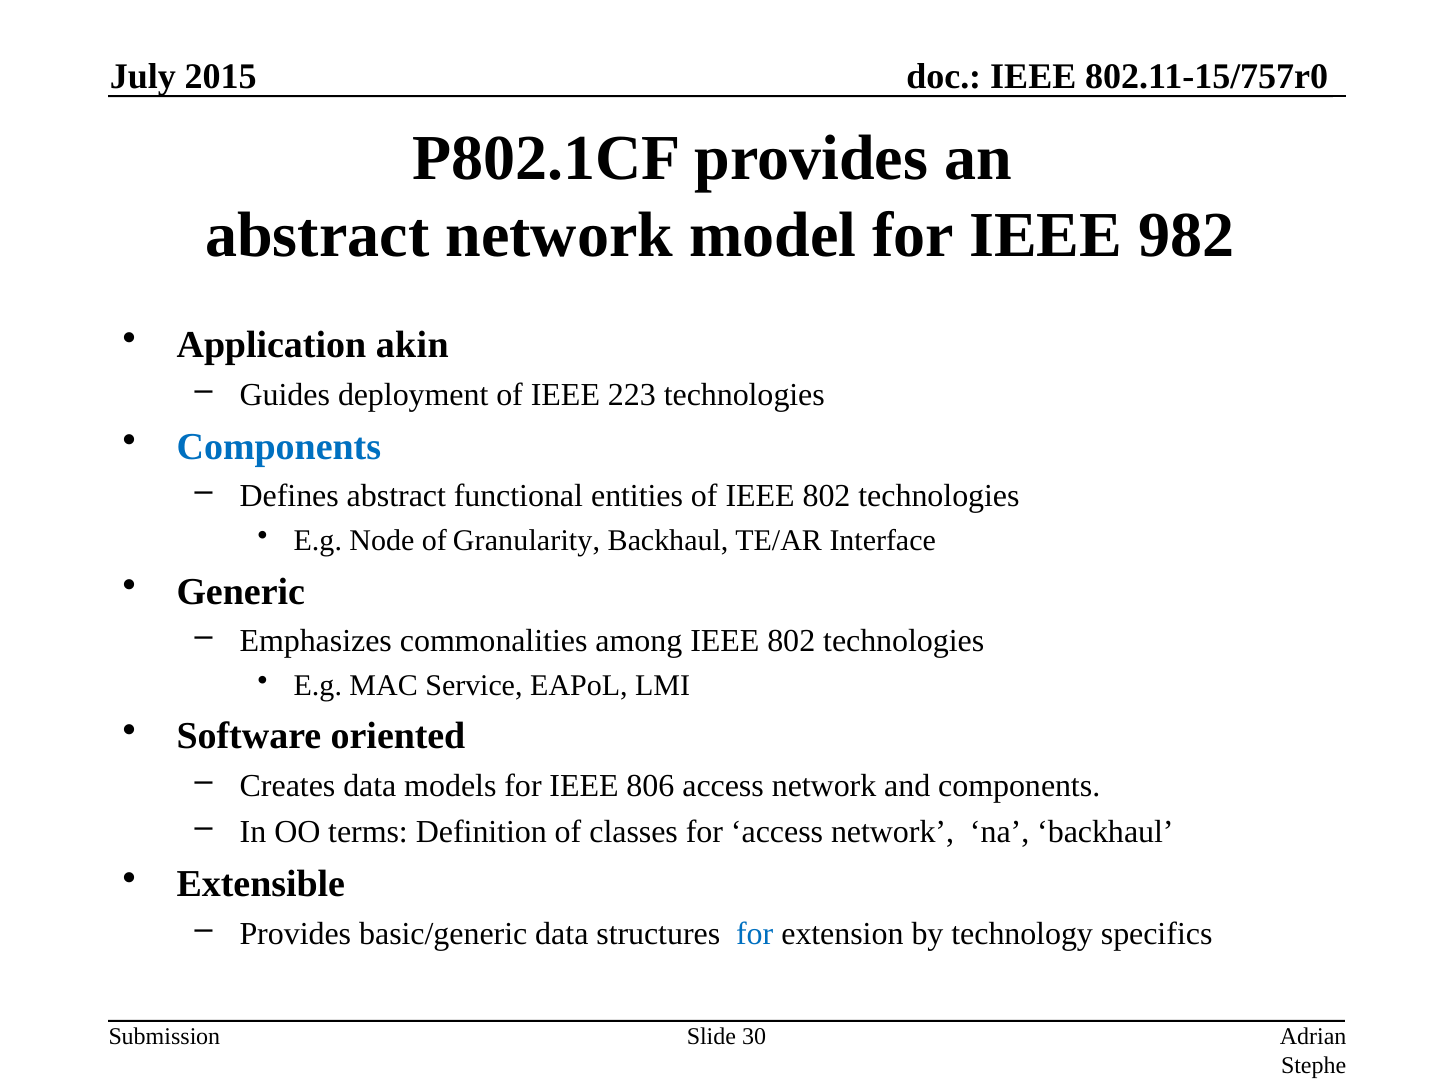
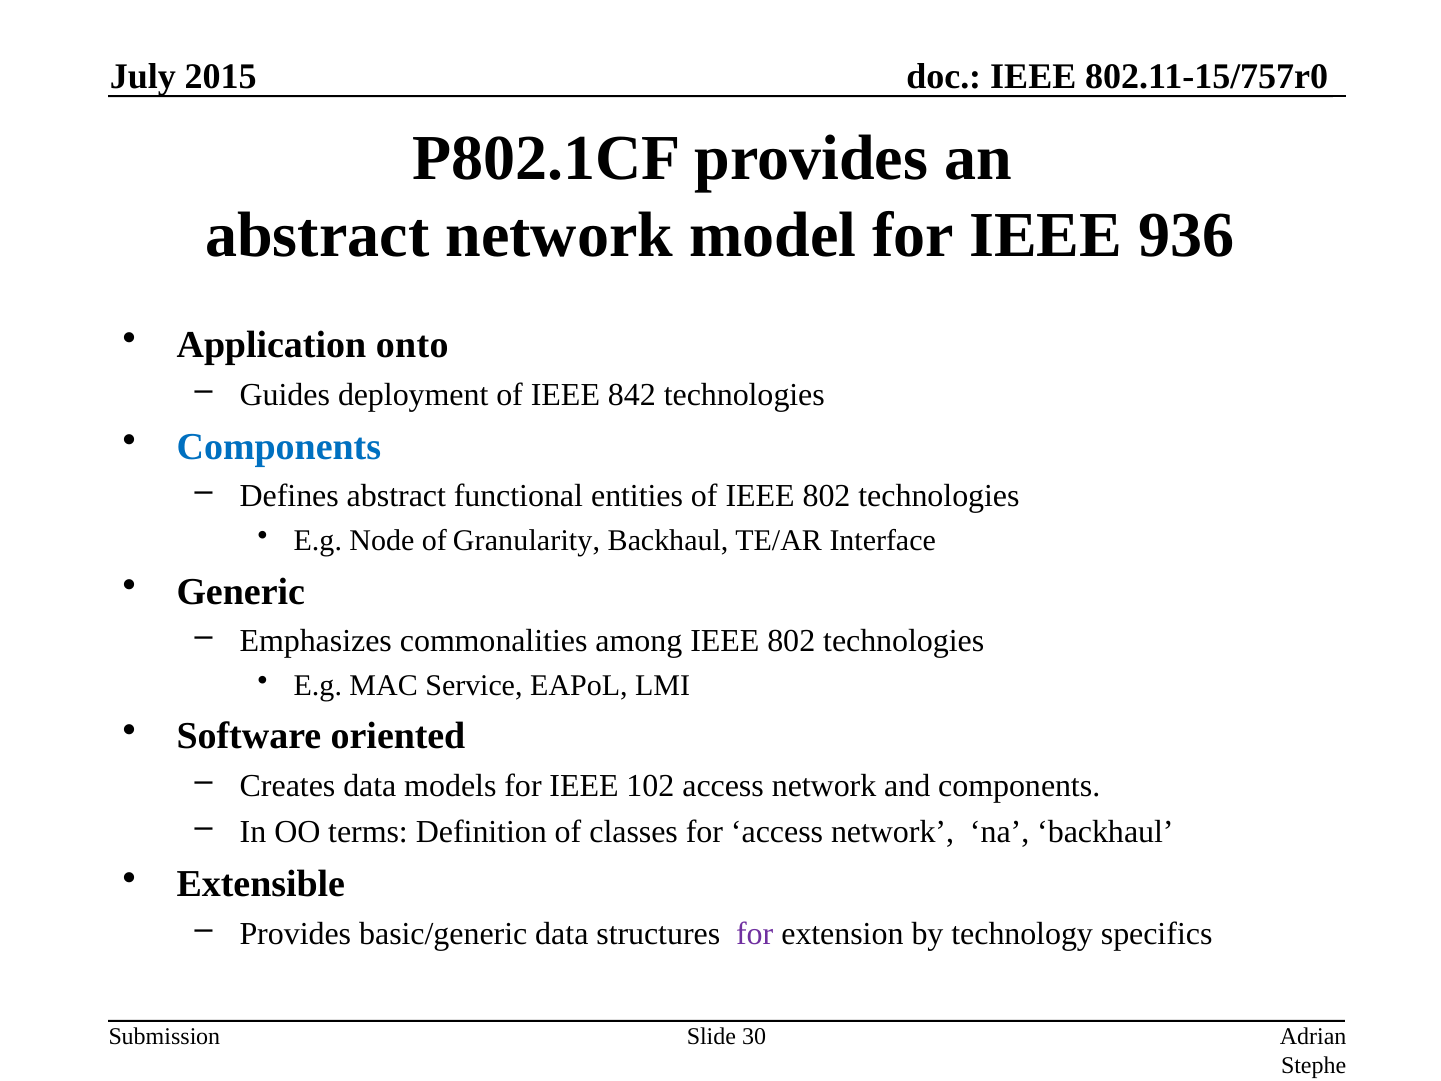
982: 982 -> 936
akin: akin -> onto
223: 223 -> 842
806: 806 -> 102
for at (755, 934) colour: blue -> purple
